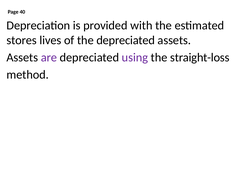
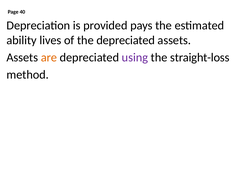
with: with -> pays
stores: stores -> ability
are colour: purple -> orange
